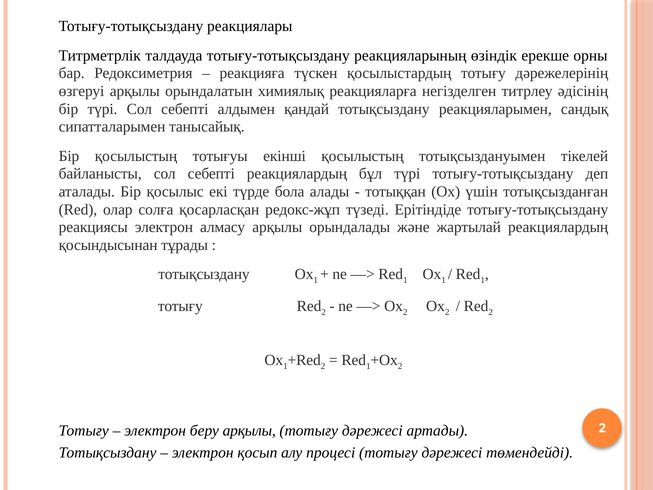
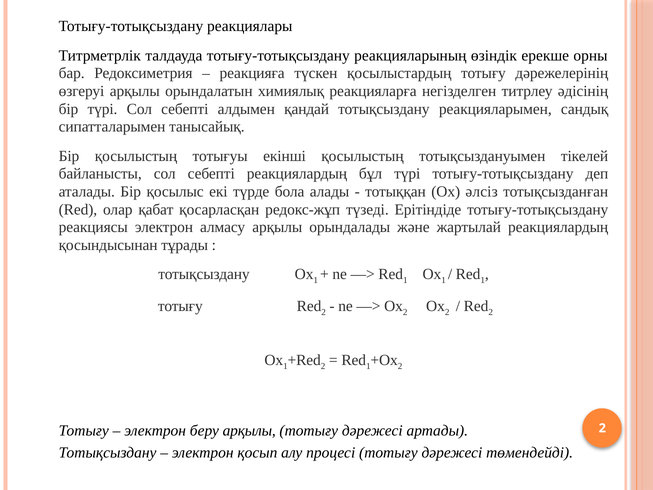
үшін: үшін -> әлсіз
солға: солға -> қабат
